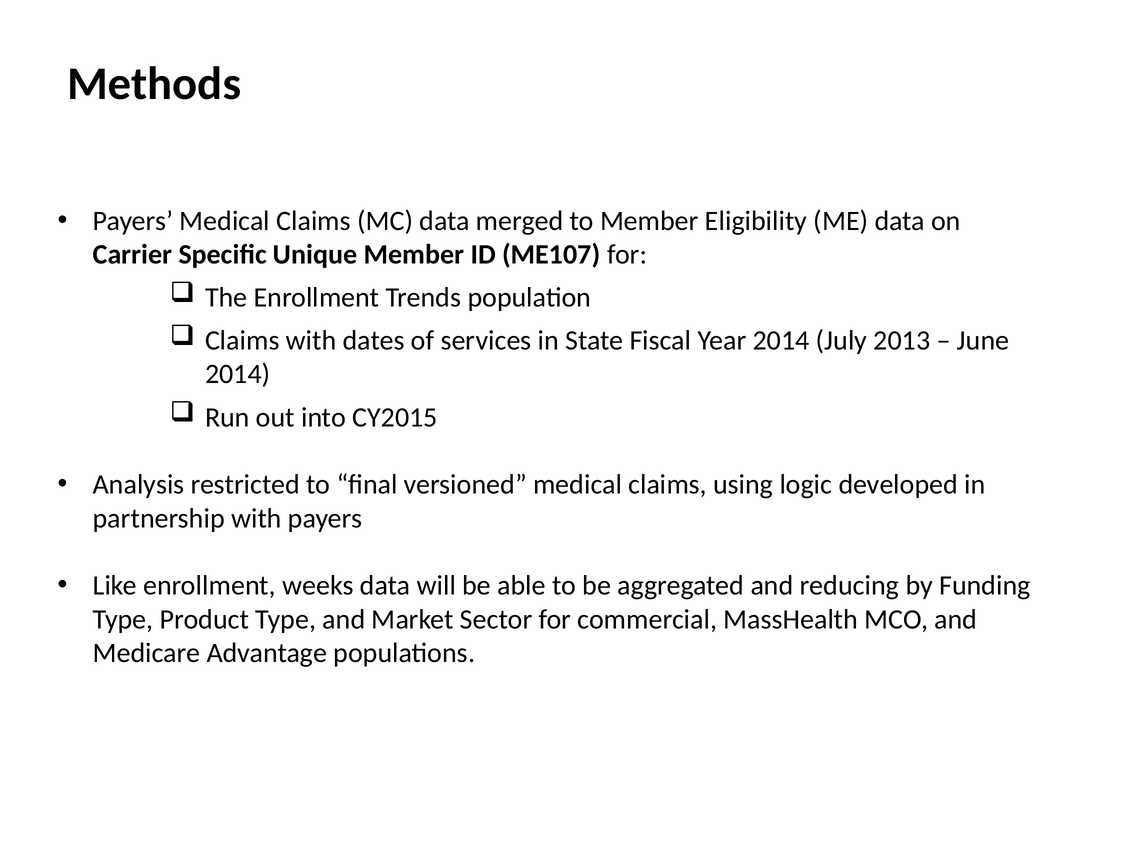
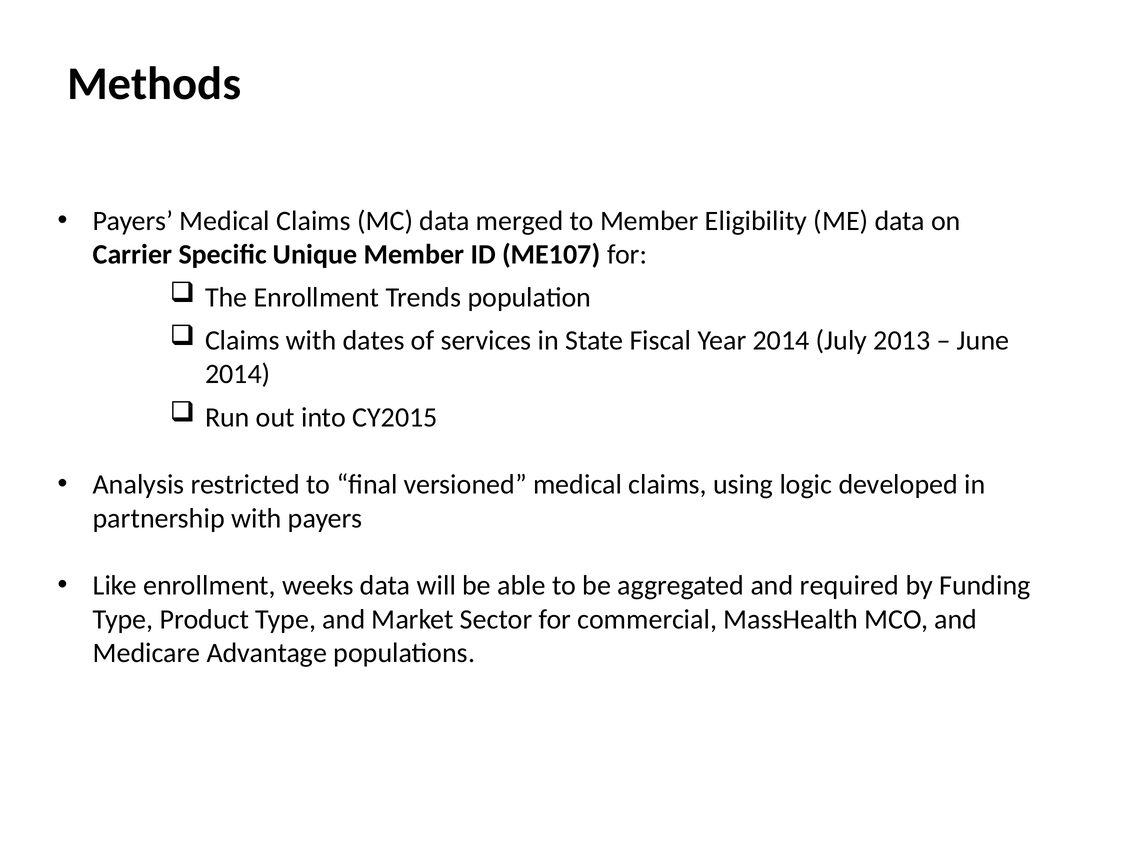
reducing: reducing -> required
